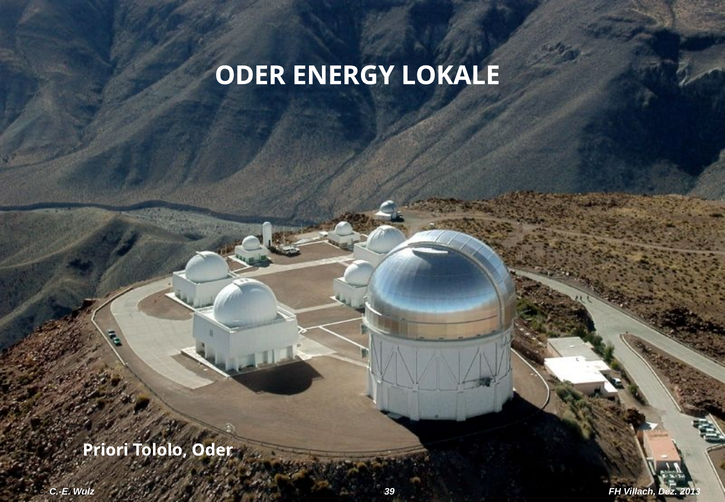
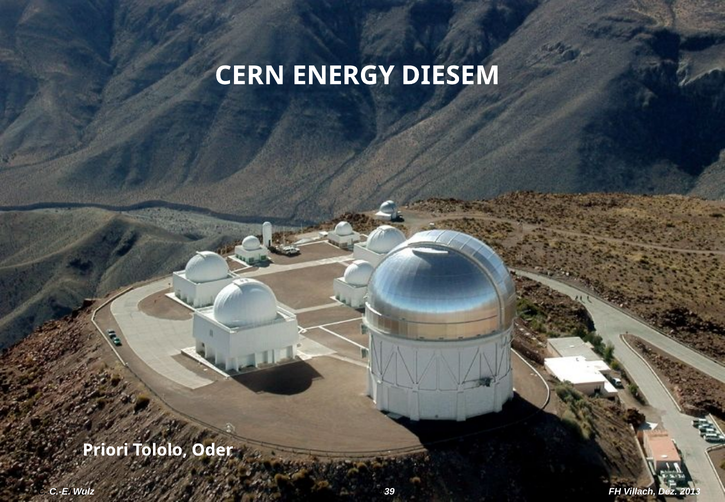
ODER at (250, 76): ODER -> CERN
LOKALE: LOKALE -> DIESEM
